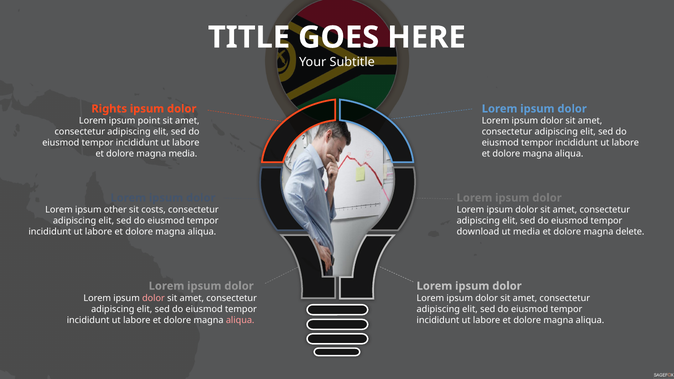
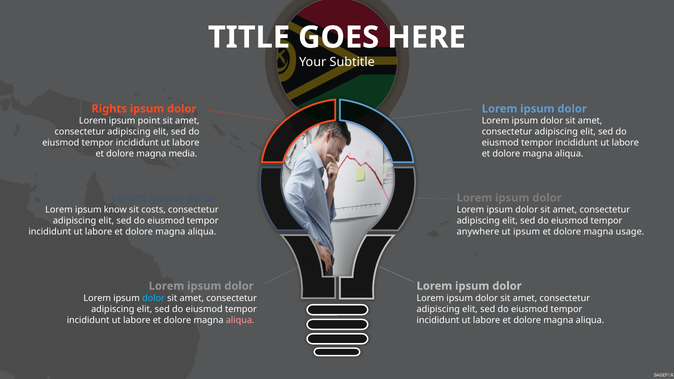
other: other -> know
download: download -> anywhere
ut media: media -> ipsum
delete: delete -> usage
dolor at (154, 298) colour: pink -> light blue
